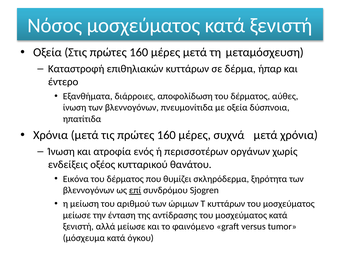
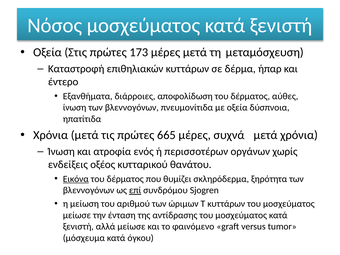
Στις πρώτες 160: 160 -> 173
τις πρώτες 160: 160 -> 665
Εικόνα underline: none -> present
